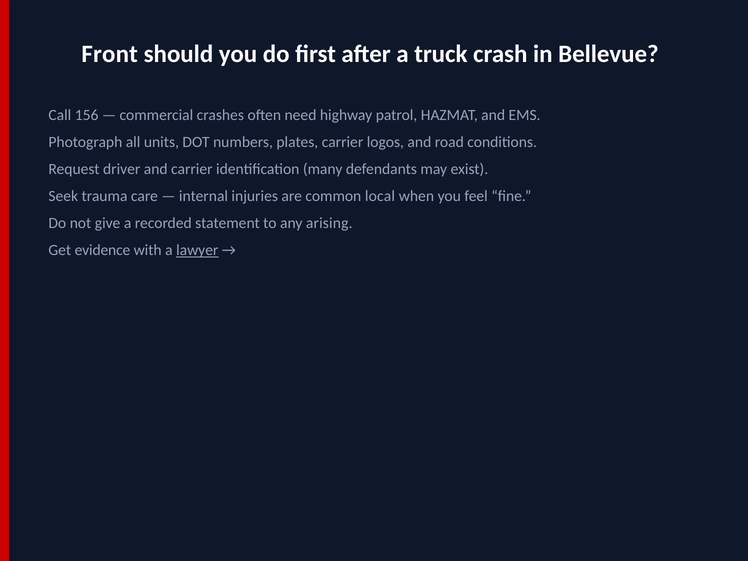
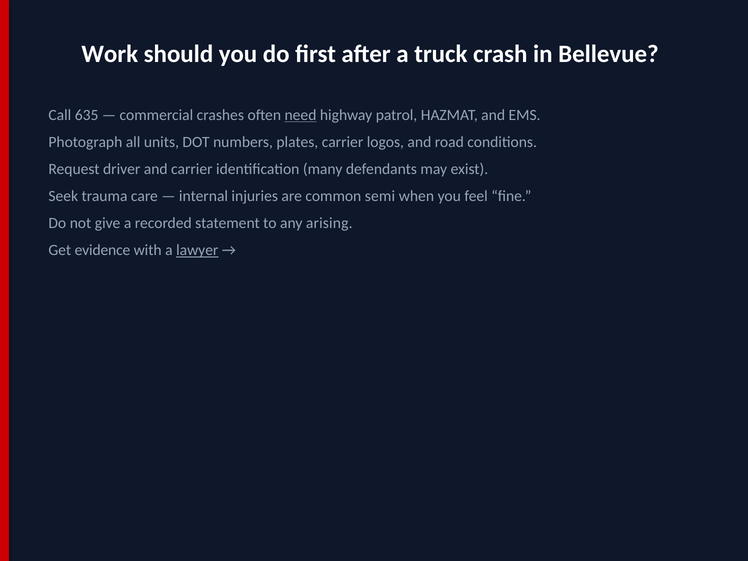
Front: Front -> Work
156: 156 -> 635
need underline: none -> present
local: local -> semi
